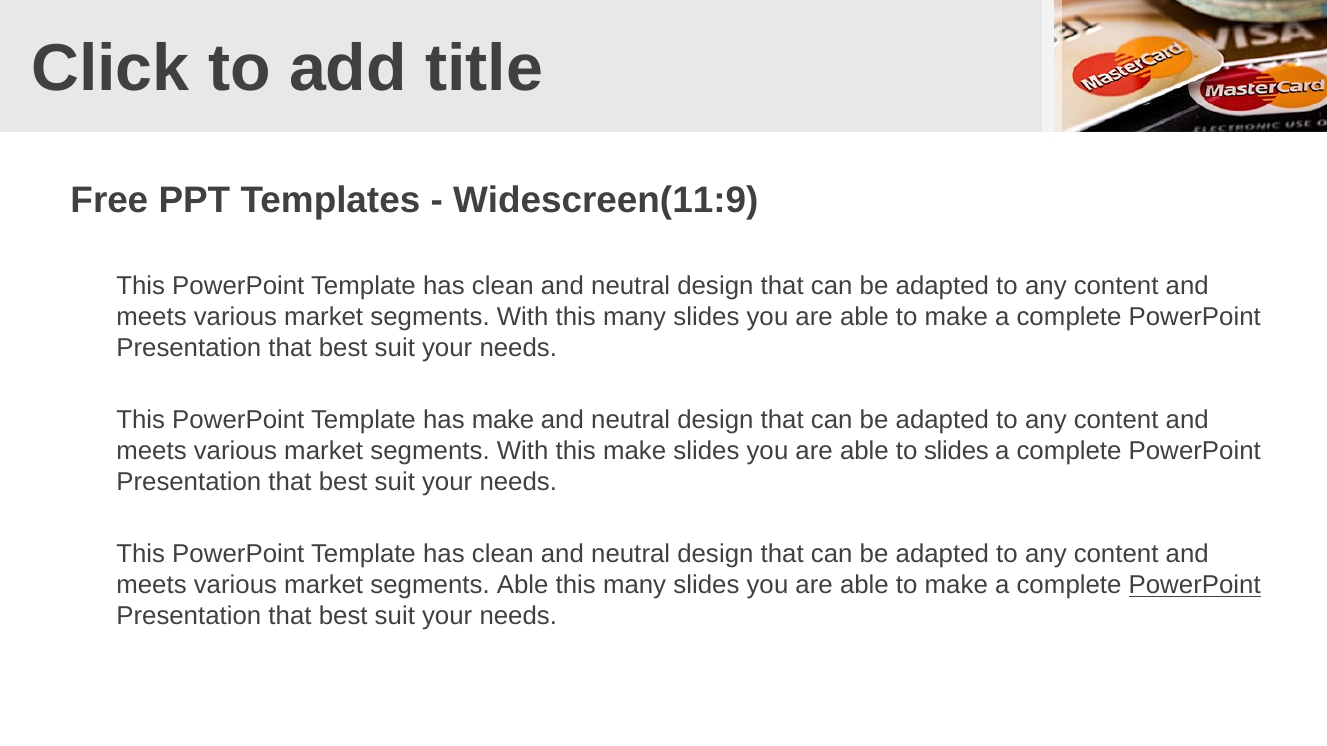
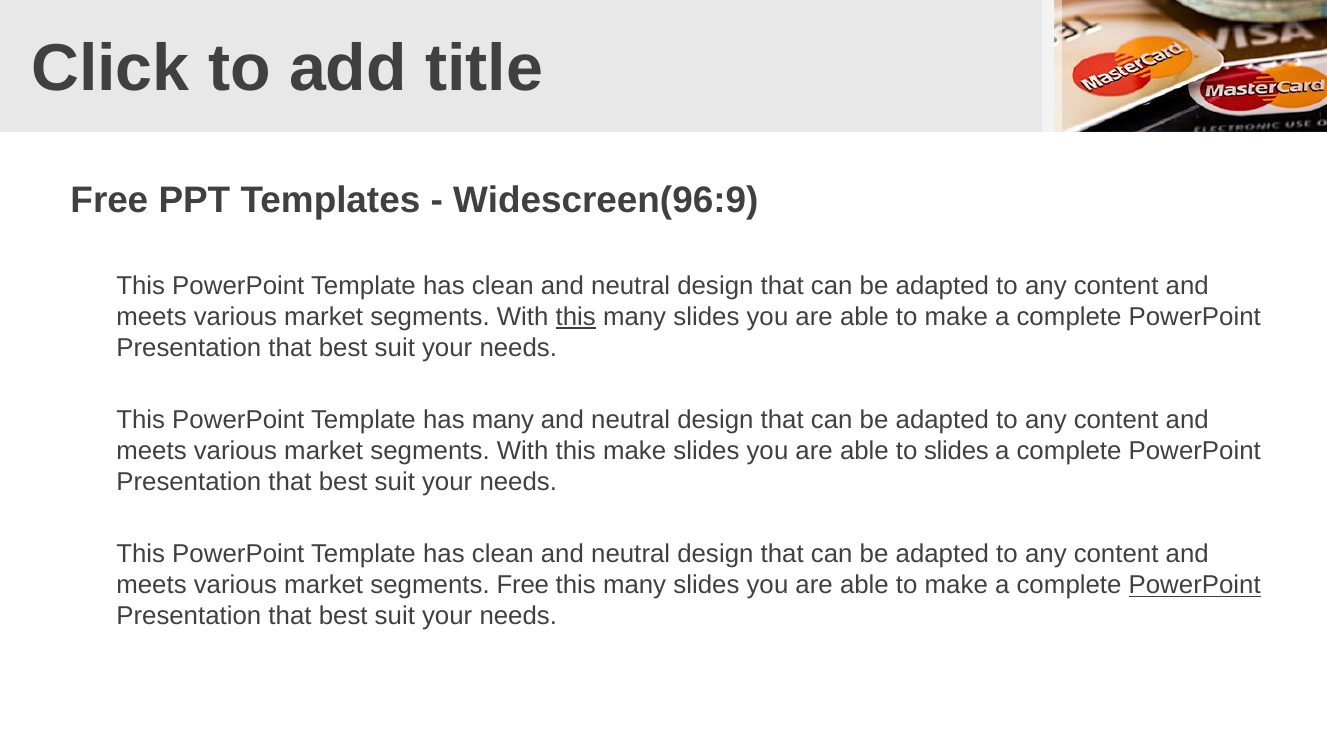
Widescreen(11:9: Widescreen(11:9 -> Widescreen(96:9
this at (576, 317) underline: none -> present
has make: make -> many
segments Able: Able -> Free
